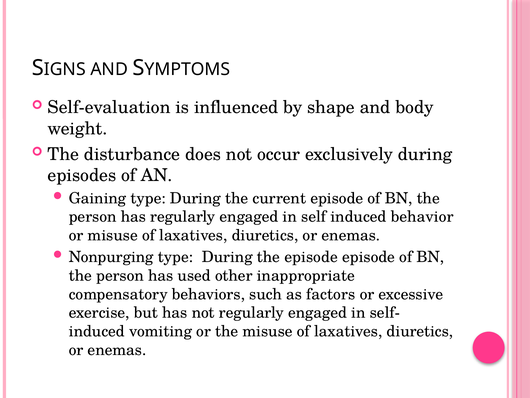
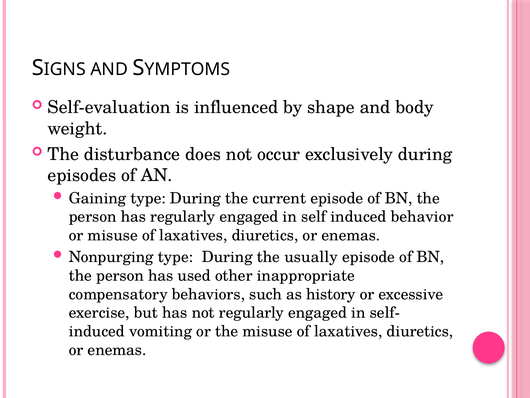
the episode: episode -> usually
factors: factors -> history
